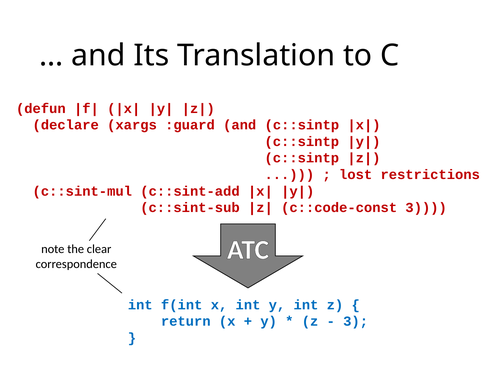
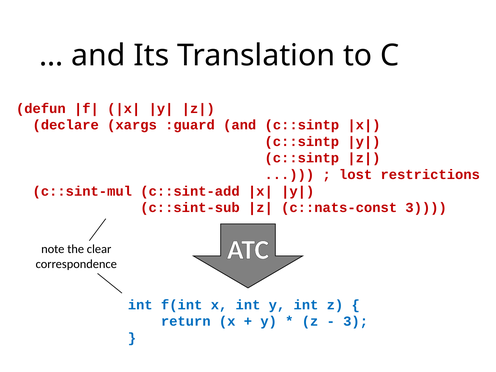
c::code-const: c::code-const -> c::nats-const
